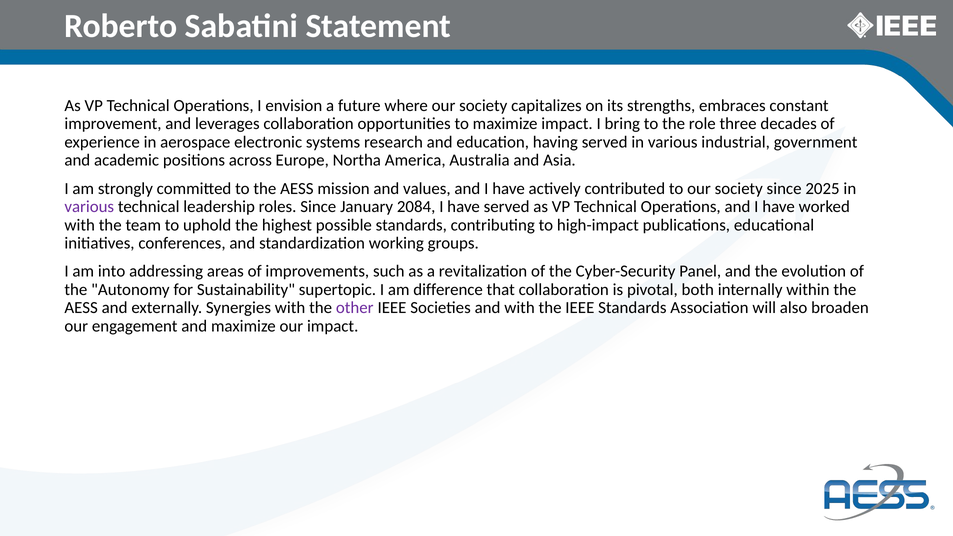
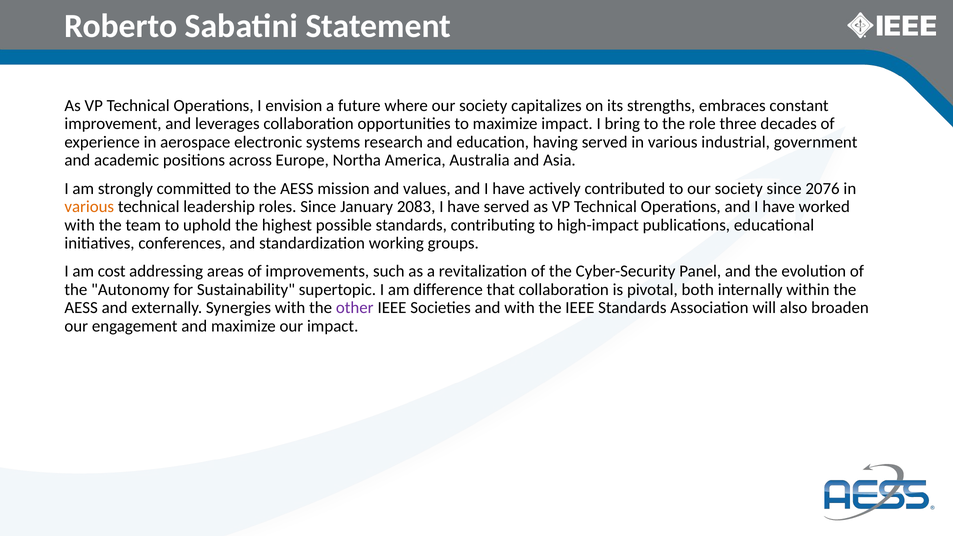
2025: 2025 -> 2076
various at (89, 207) colour: purple -> orange
2084: 2084 -> 2083
into: into -> cost
